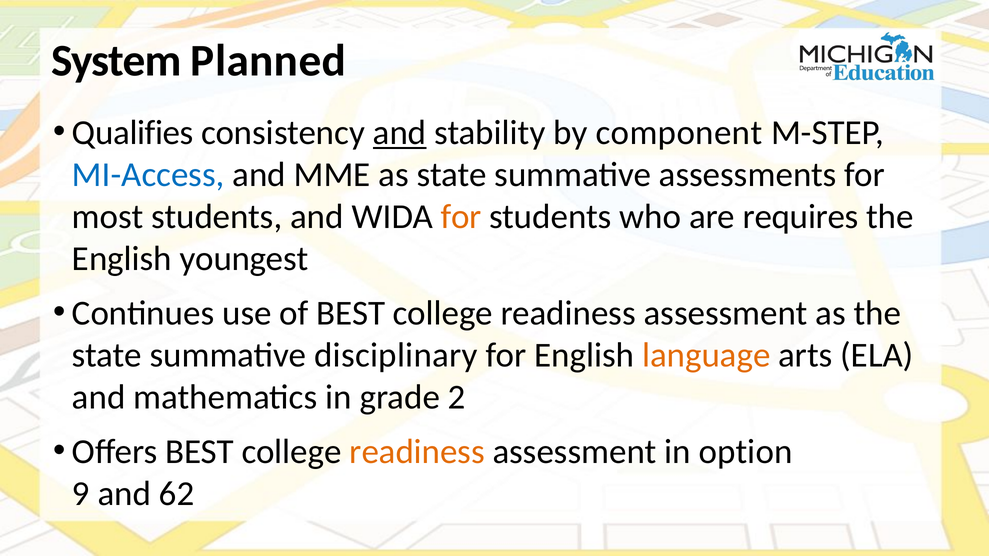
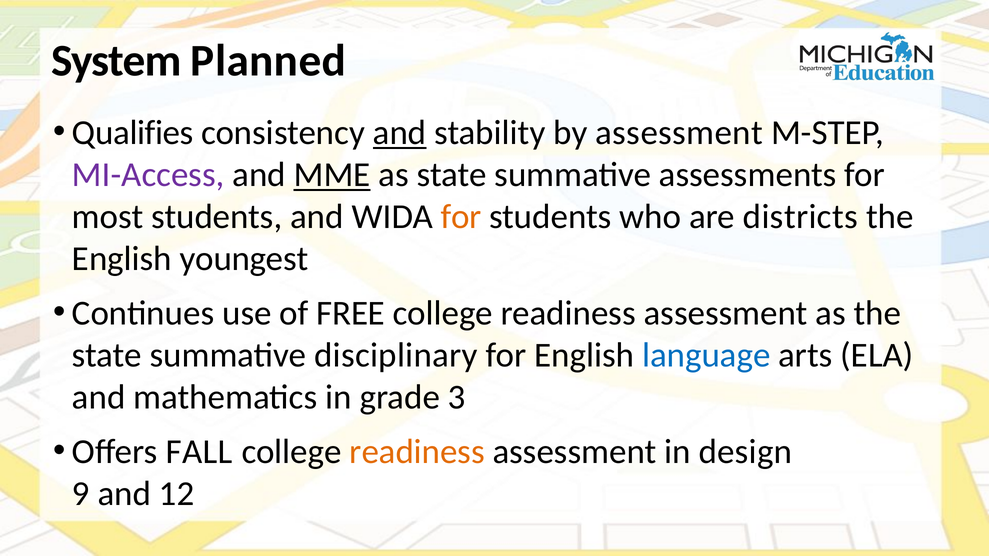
by component: component -> assessment
MI-Access colour: blue -> purple
MME underline: none -> present
requires: requires -> districts
of BEST: BEST -> FREE
language colour: orange -> blue
2: 2 -> 3
Offers BEST: BEST -> FALL
option: option -> design
62: 62 -> 12
